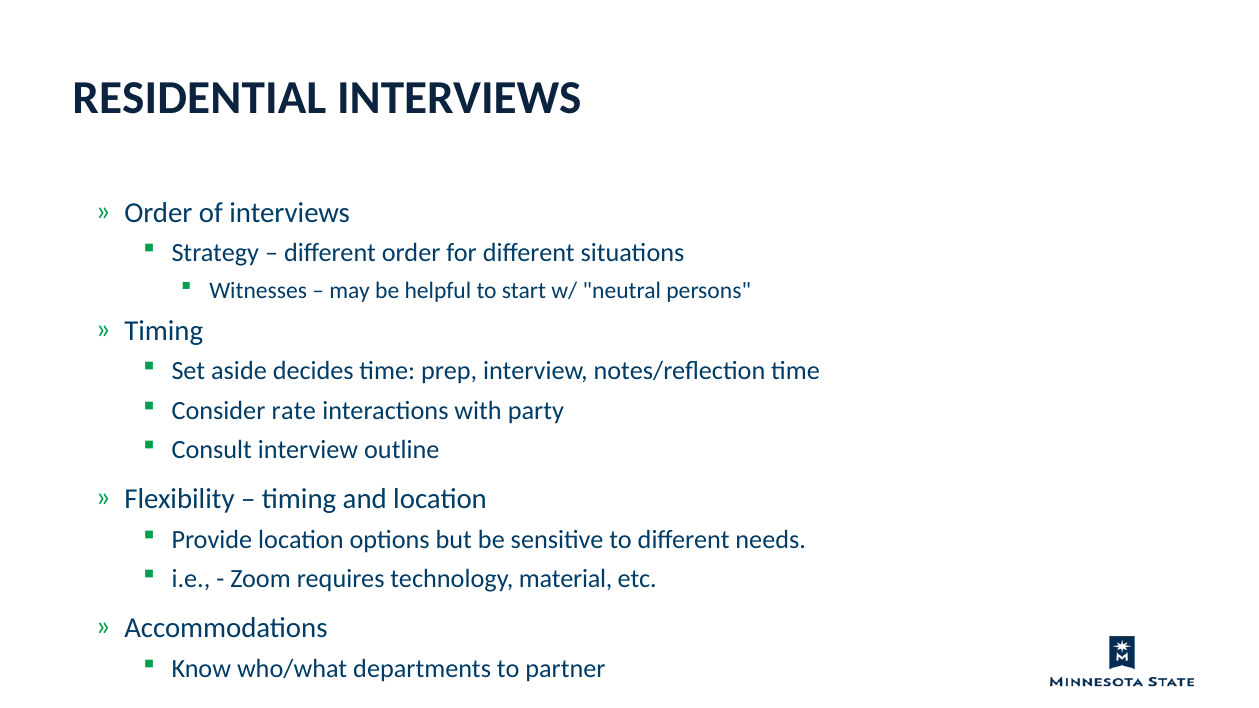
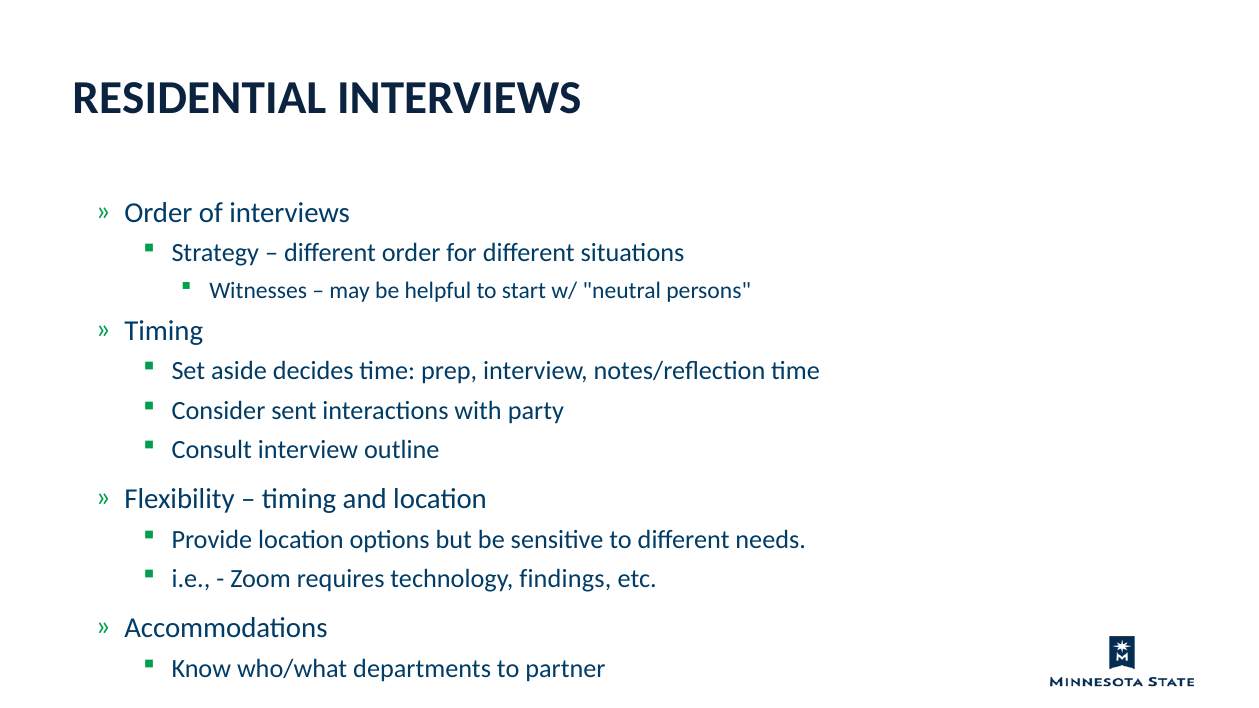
rate: rate -> sent
material: material -> findings
